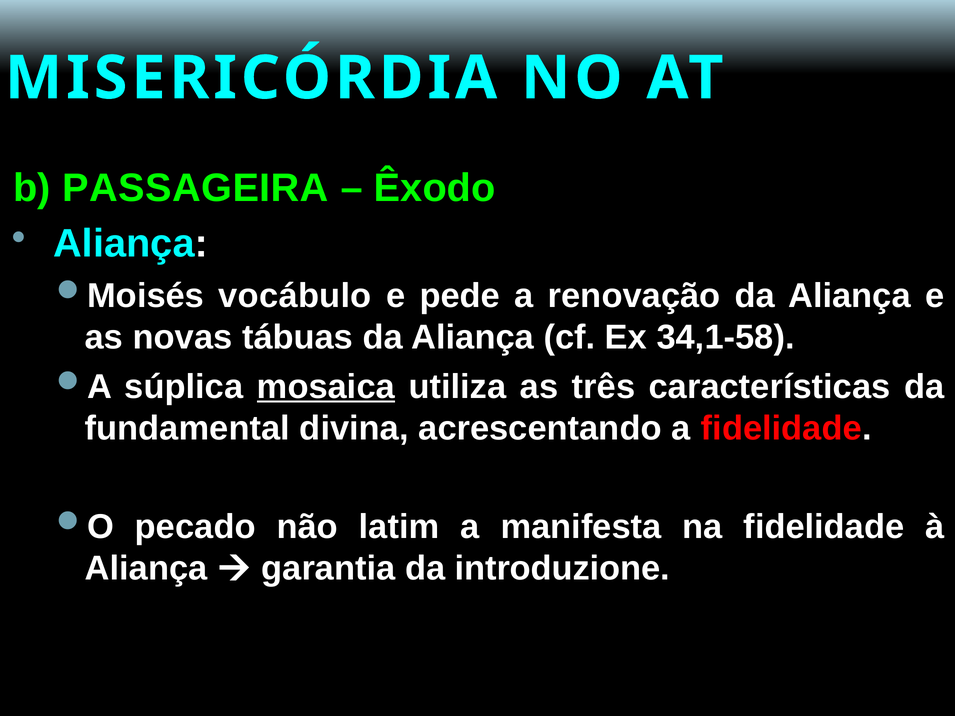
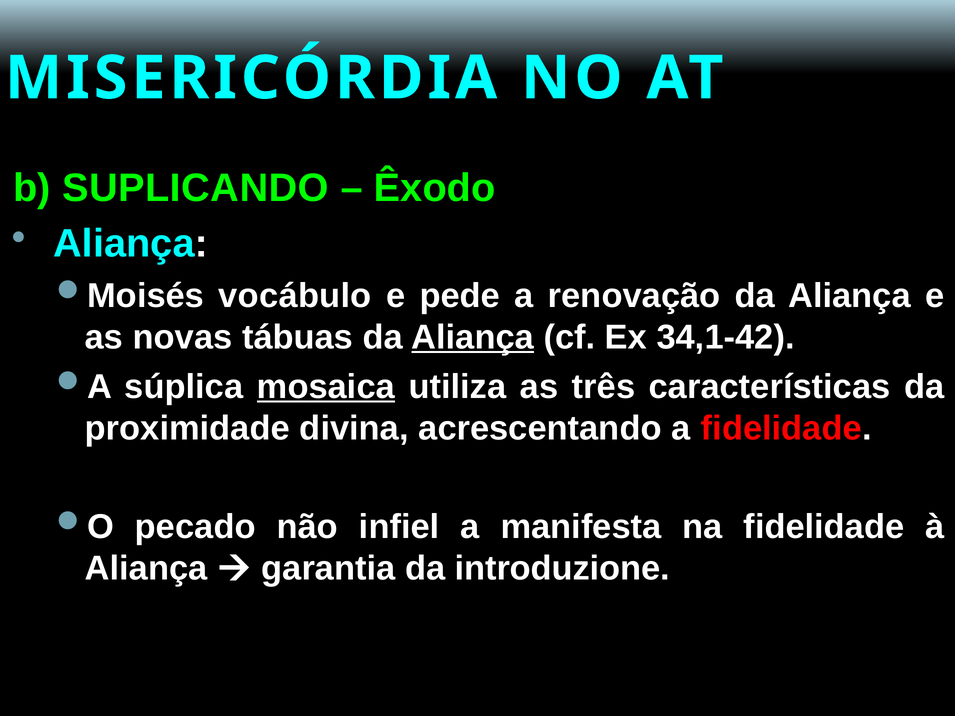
PASSAGEIRA: PASSAGEIRA -> SUPLICANDO
Aliança at (473, 337) underline: none -> present
34,1-58: 34,1-58 -> 34,1-42
fundamental: fundamental -> proximidade
latim: latim -> infiel
